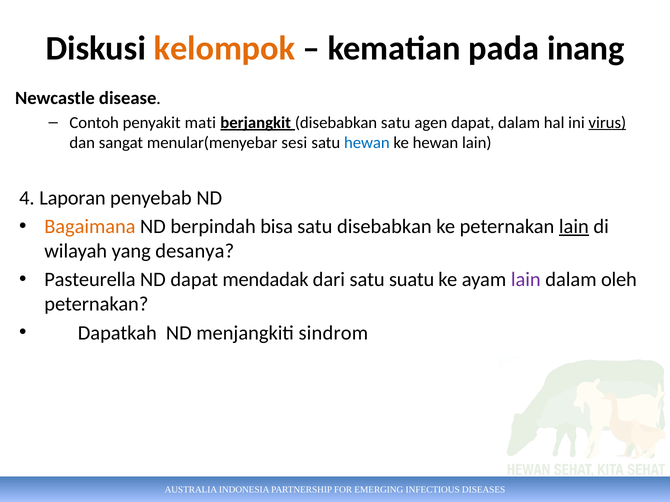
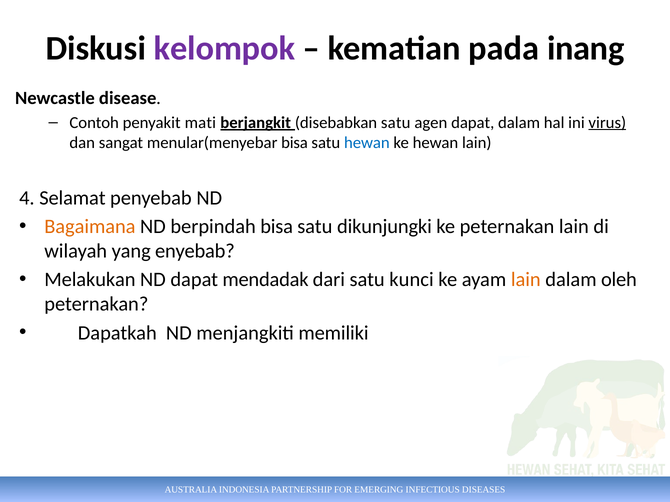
kelompok colour: orange -> purple
menular(menyebar sesi: sesi -> bisa
Laporan: Laporan -> Selamat
satu disebabkan: disebabkan -> dikunjungki
lain at (574, 227) underline: present -> none
desanya: desanya -> enyebab
Pasteurella: Pasteurella -> Melakukan
suatu: suatu -> kunci
lain at (526, 280) colour: purple -> orange
sindrom: sindrom -> memiliki
